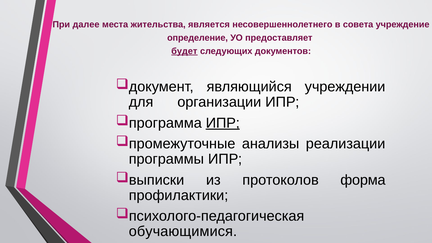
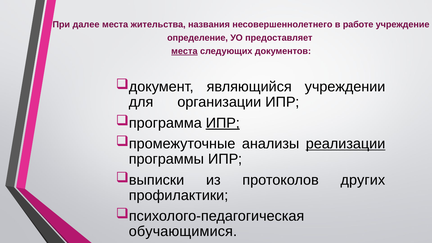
является: является -> названия
совета: совета -> работе
будет at (184, 51): будет -> места
реализации underline: none -> present
форма: форма -> других
